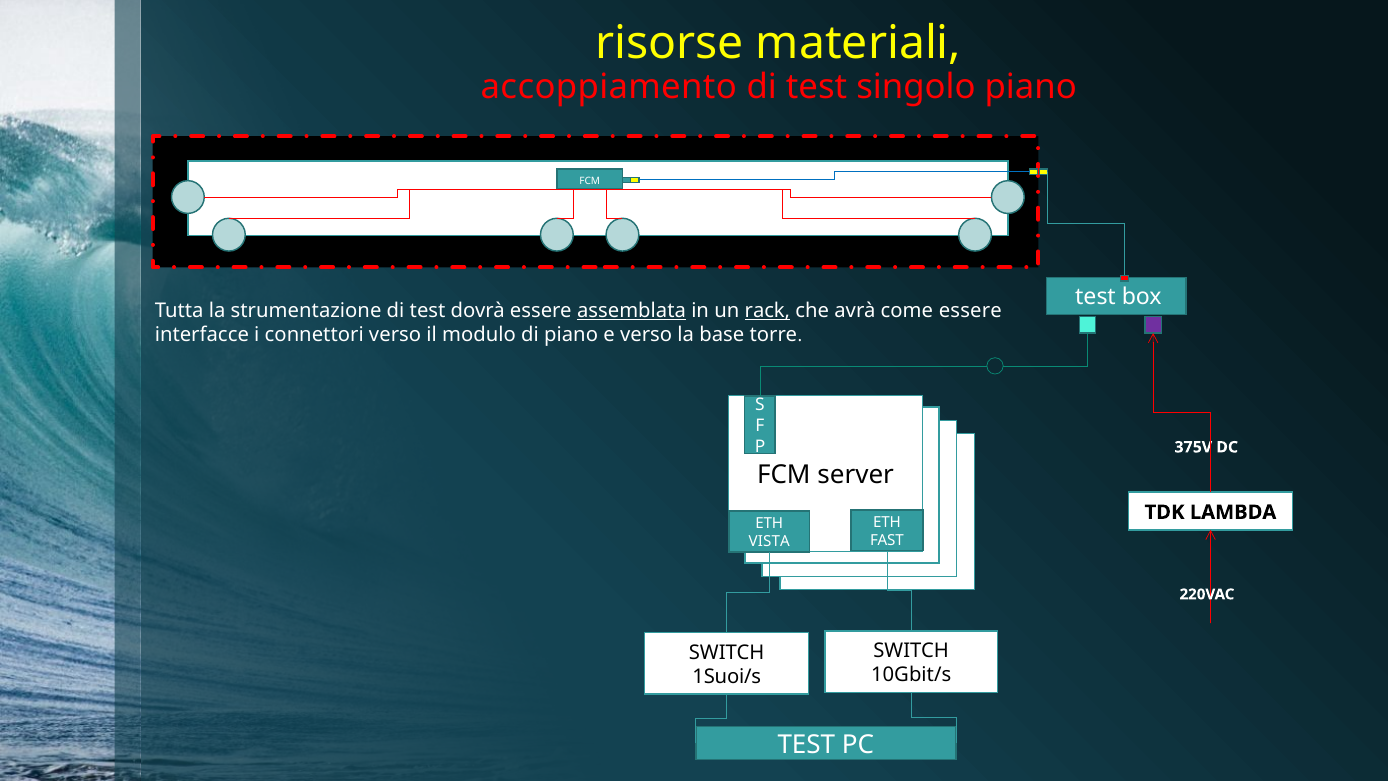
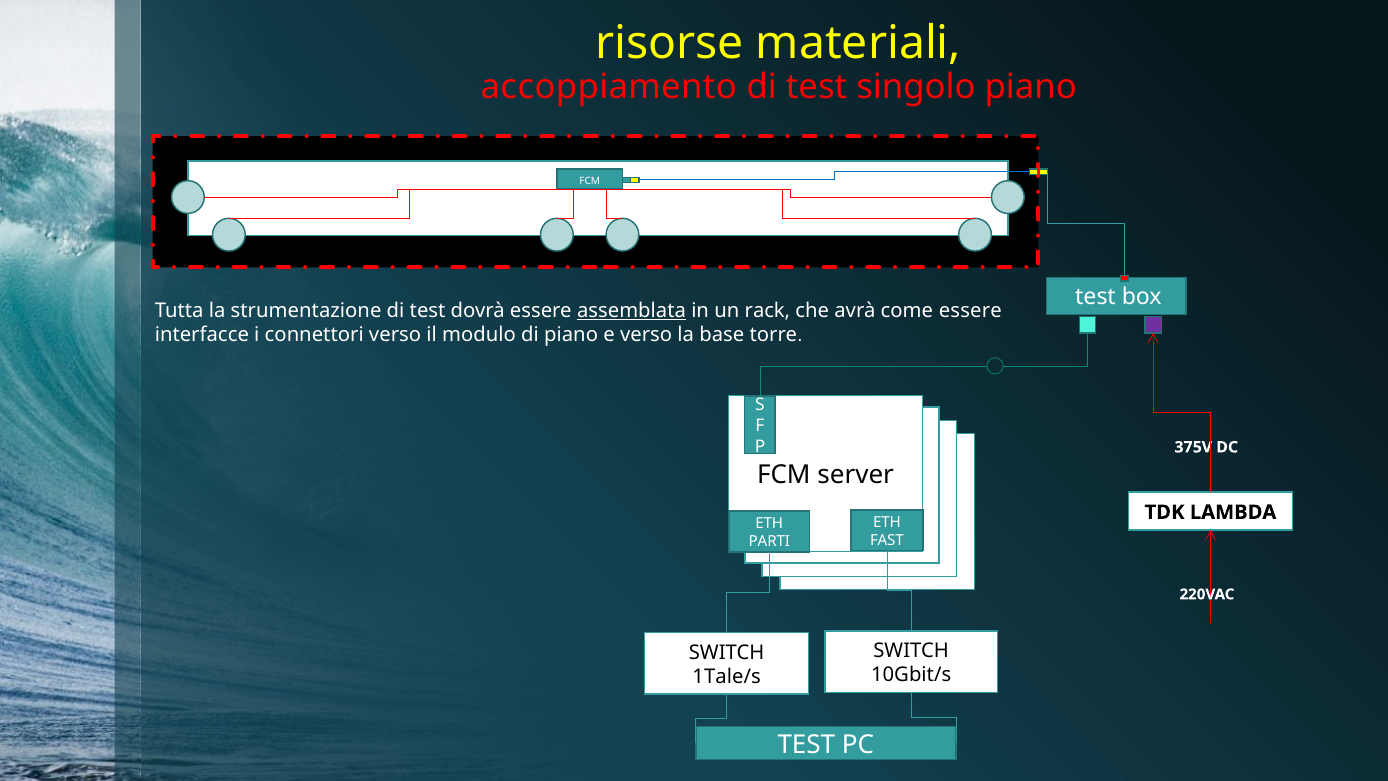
rack underline: present -> none
VISTA: VISTA -> PARTI
1Suoi/s: 1Suoi/s -> 1Tale/s
